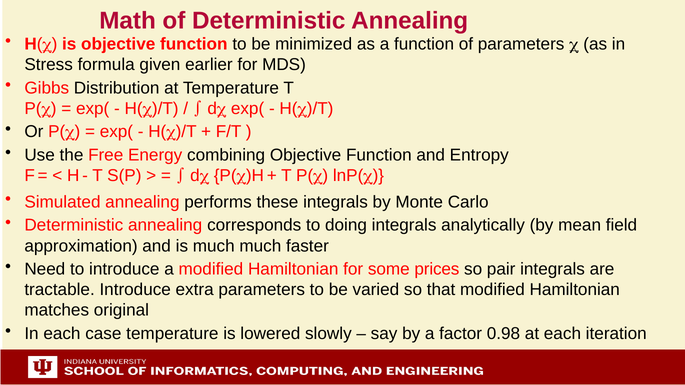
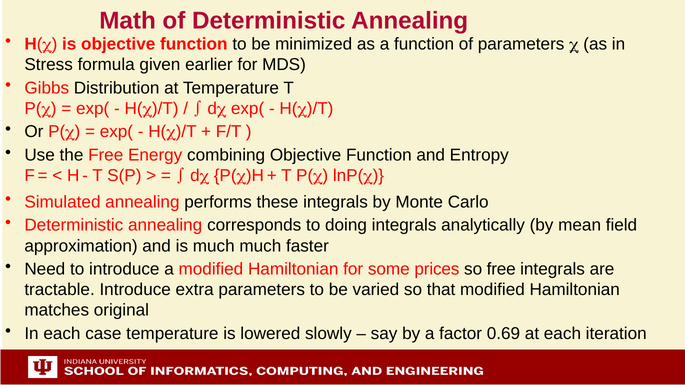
so pair: pair -> free
0.98: 0.98 -> 0.69
